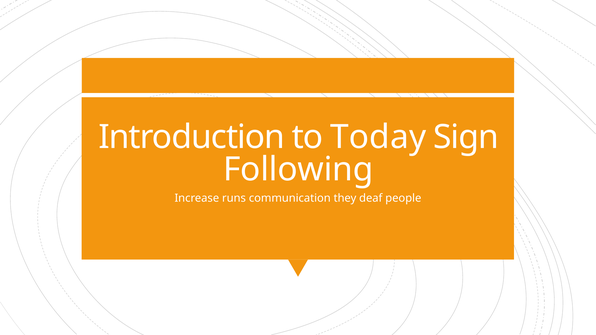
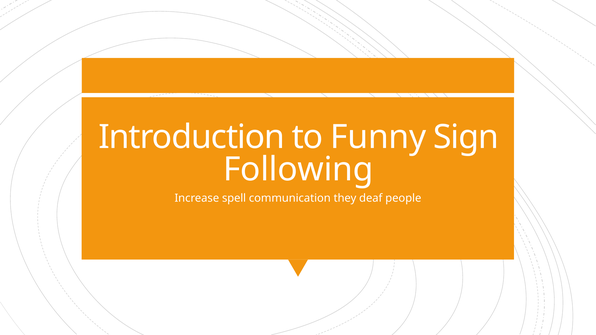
Today: Today -> Funny
runs: runs -> spell
